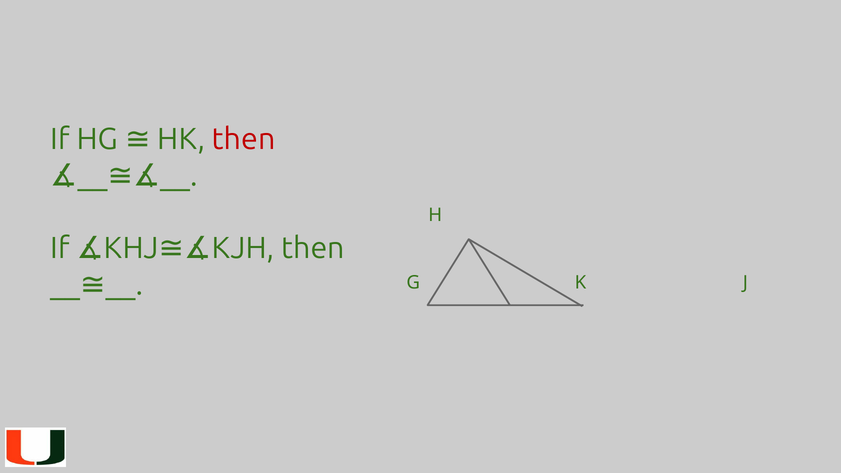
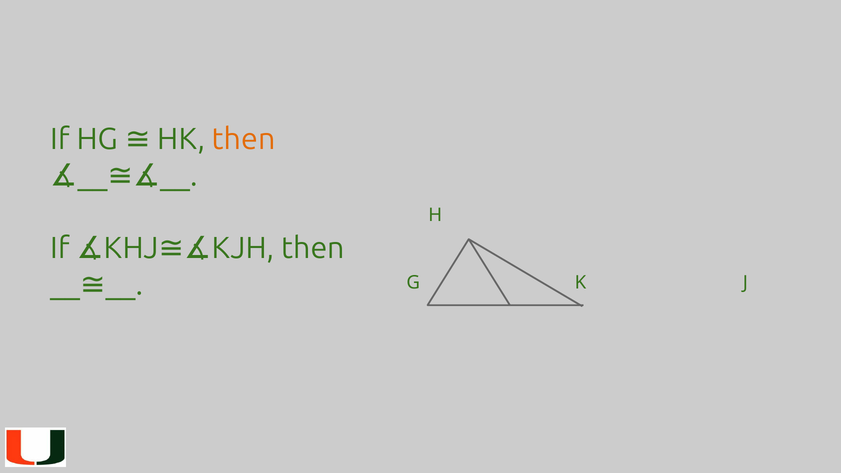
then at (244, 139) colour: red -> orange
